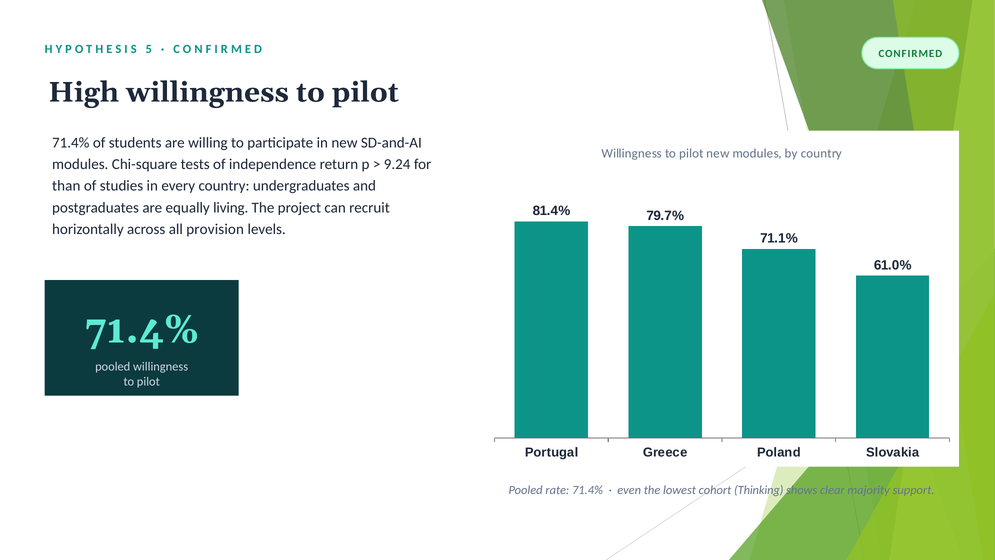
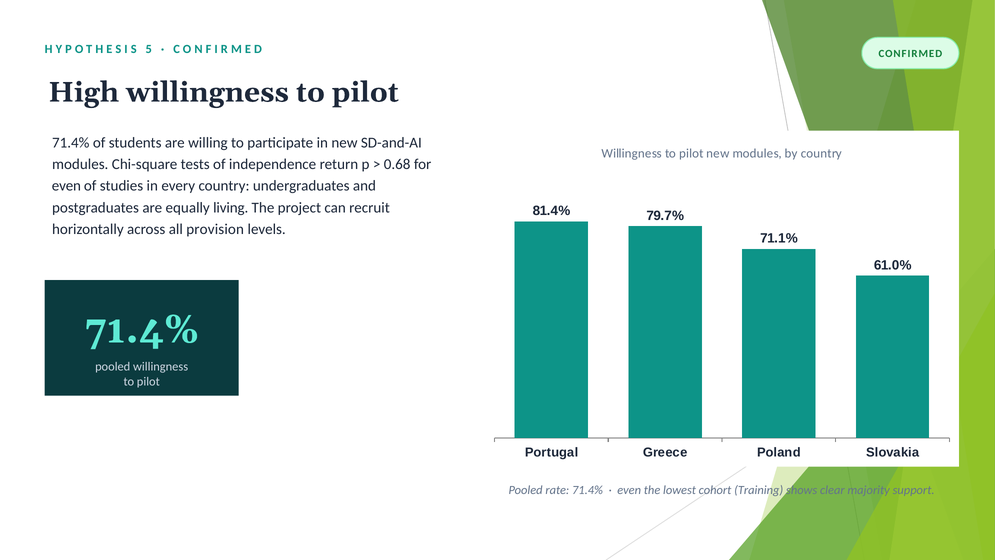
9.24: 9.24 -> 0.68
than at (66, 186): than -> even
Thinking: Thinking -> Training
